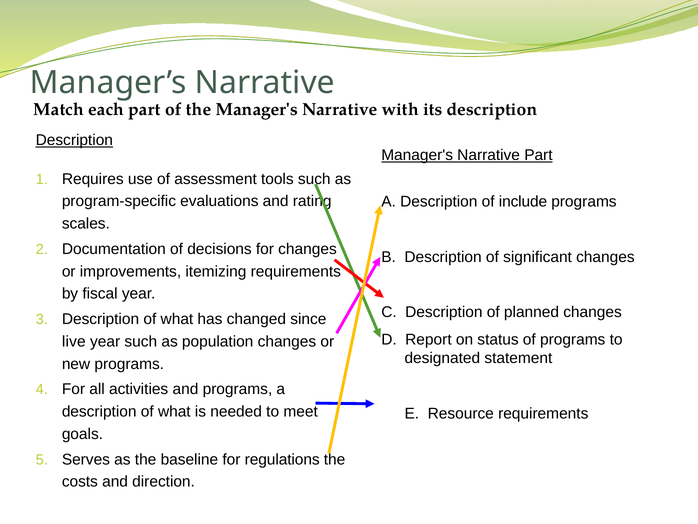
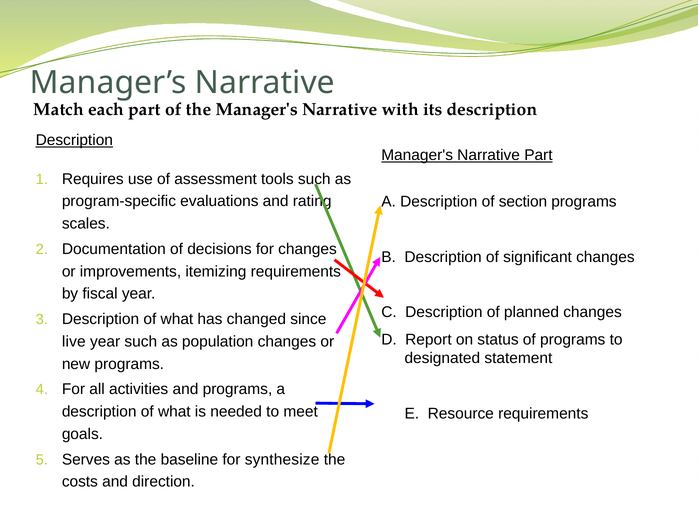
include: include -> section
regulations: regulations -> synthesize
